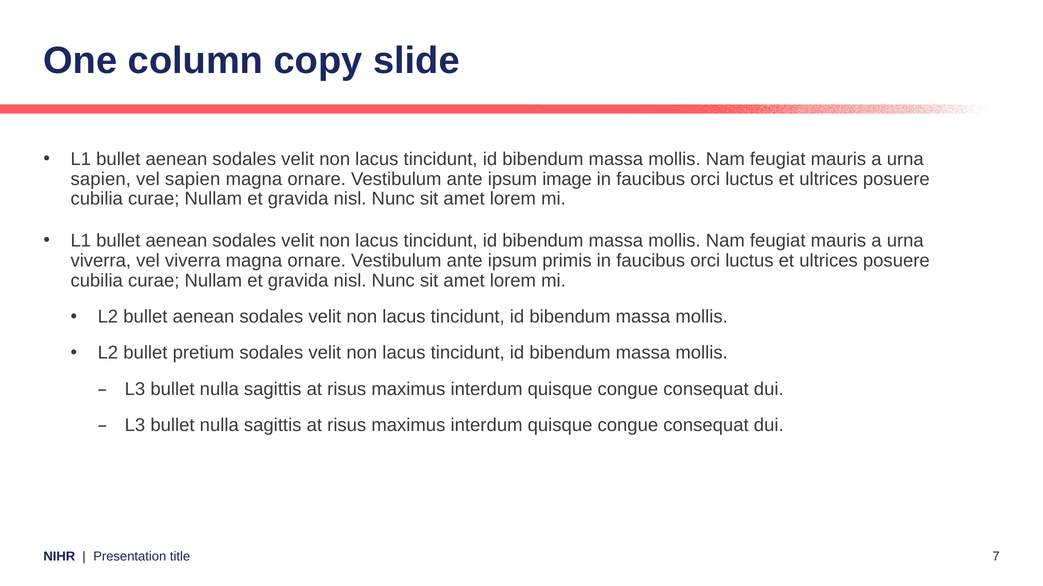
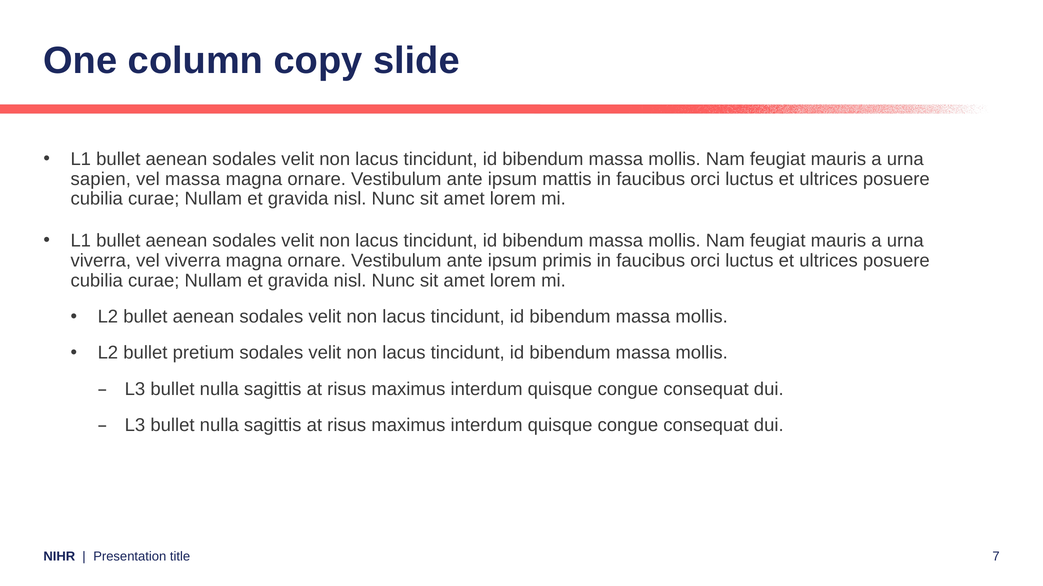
vel sapien: sapien -> massa
image: image -> mattis
